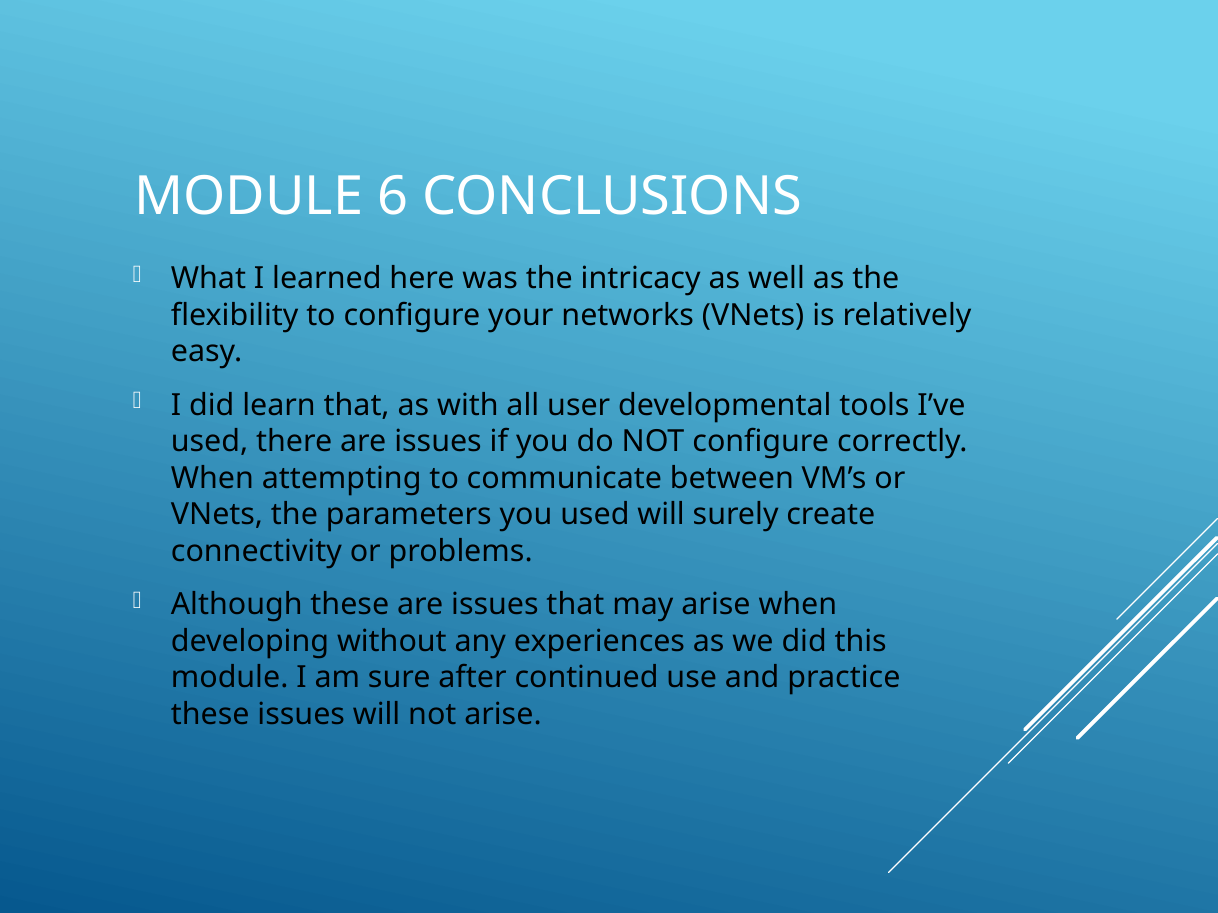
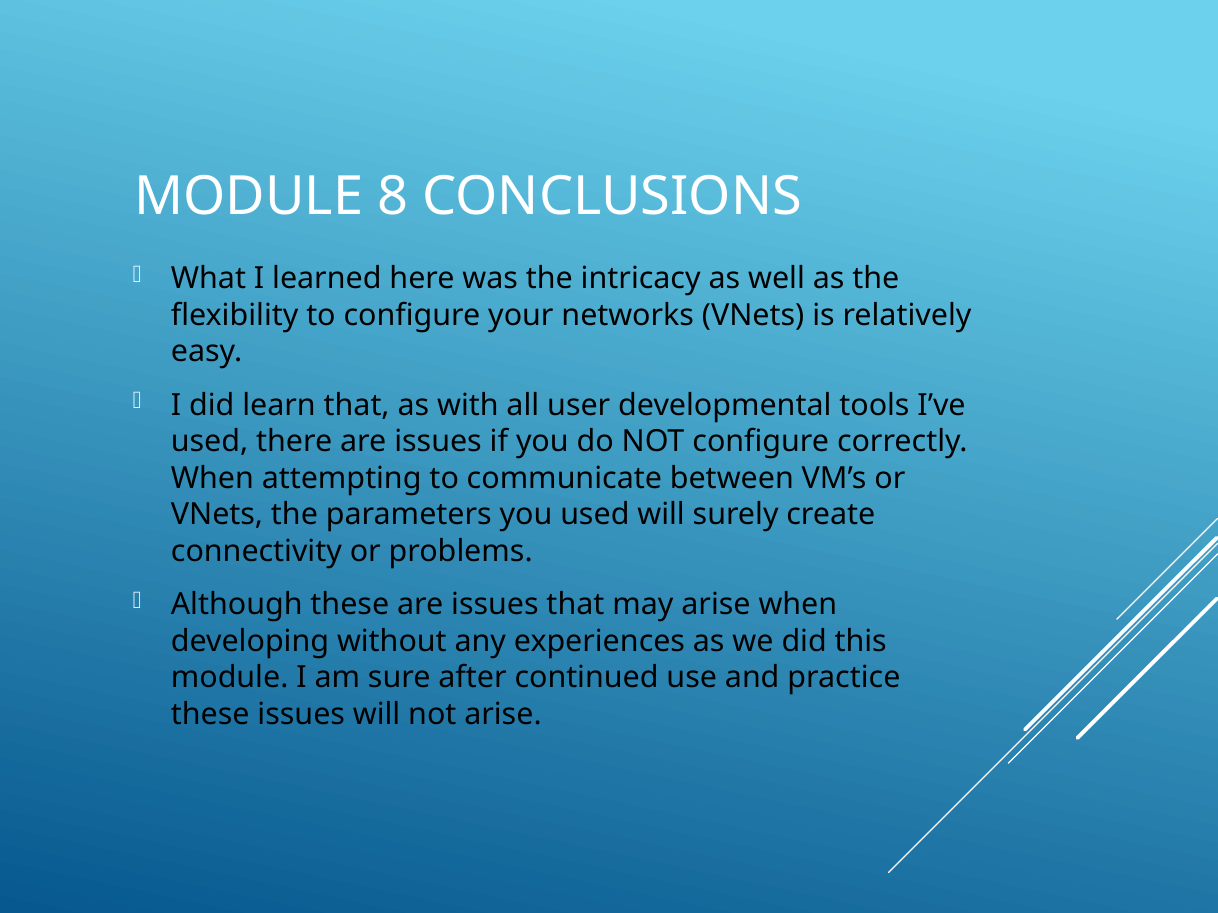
6: 6 -> 8
